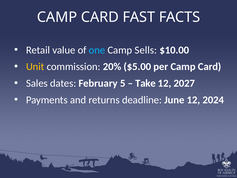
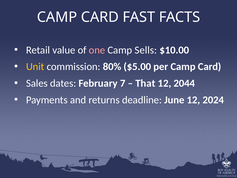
one colour: light blue -> pink
20%: 20% -> 80%
5: 5 -> 7
Take: Take -> That
2027: 2027 -> 2044
